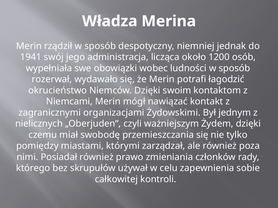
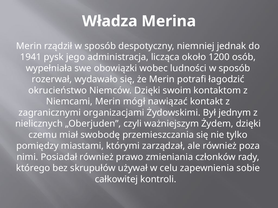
swój: swój -> pysk
